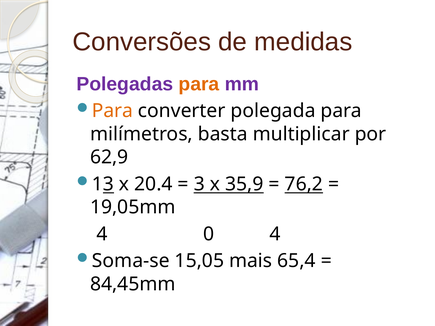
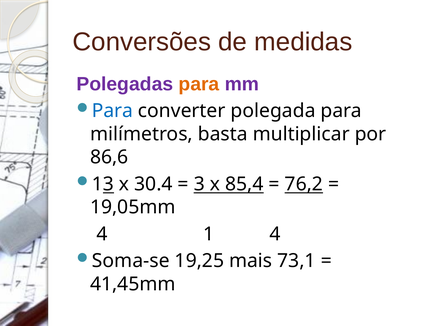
Para at (113, 111) colour: orange -> blue
62,9: 62,9 -> 86,6
20.4: 20.4 -> 30.4
35,9: 35,9 -> 85,4
0: 0 -> 1
15,05: 15,05 -> 19,25
65,4: 65,4 -> 73,1
84,45mm: 84,45mm -> 41,45mm
